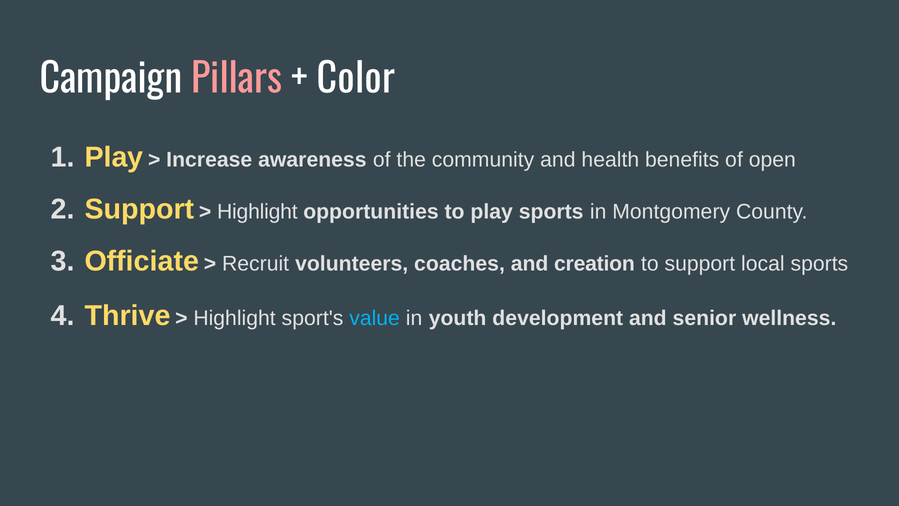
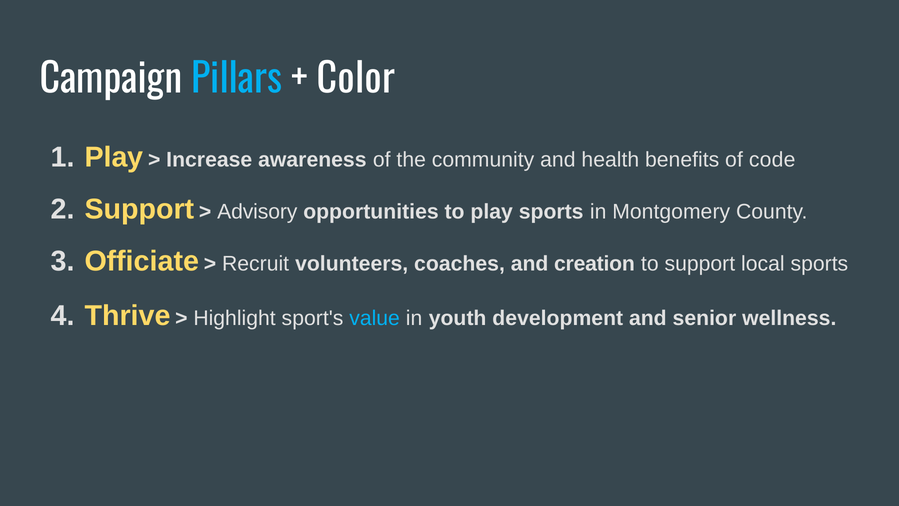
Pillars colour: pink -> light blue
open: open -> code
Highlight at (257, 212): Highlight -> Advisory
